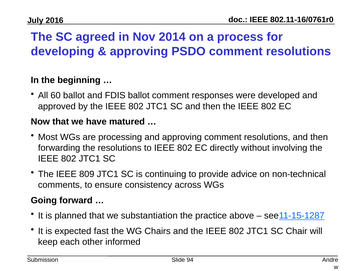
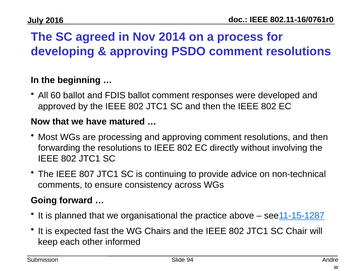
809: 809 -> 807
substantiation: substantiation -> organisational
